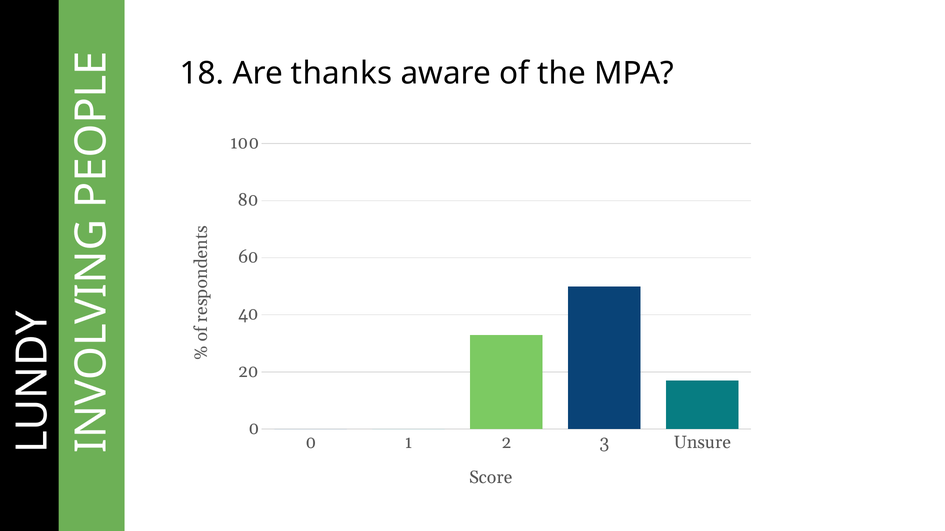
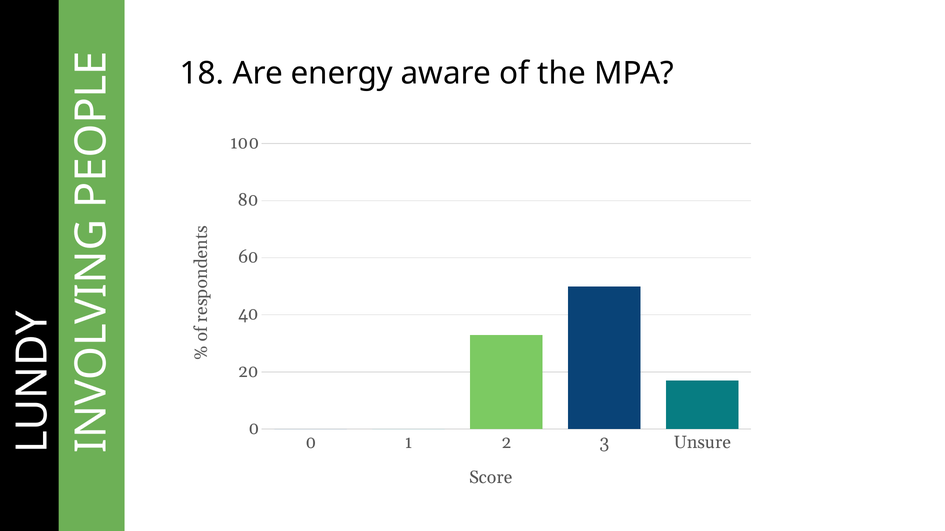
thanks: thanks -> energy
